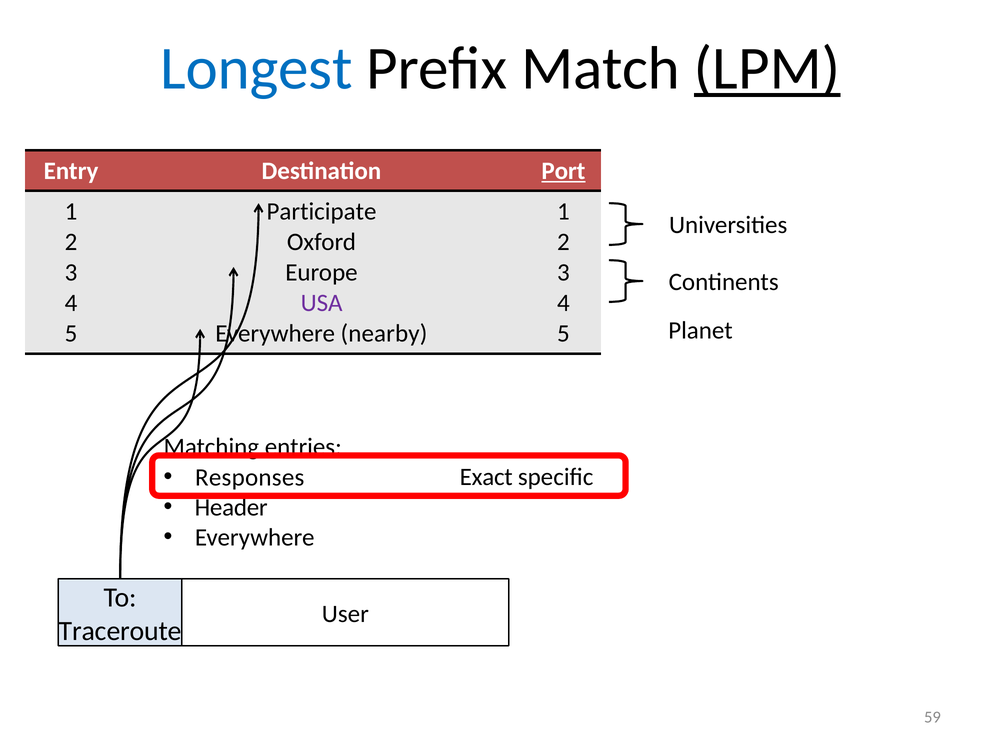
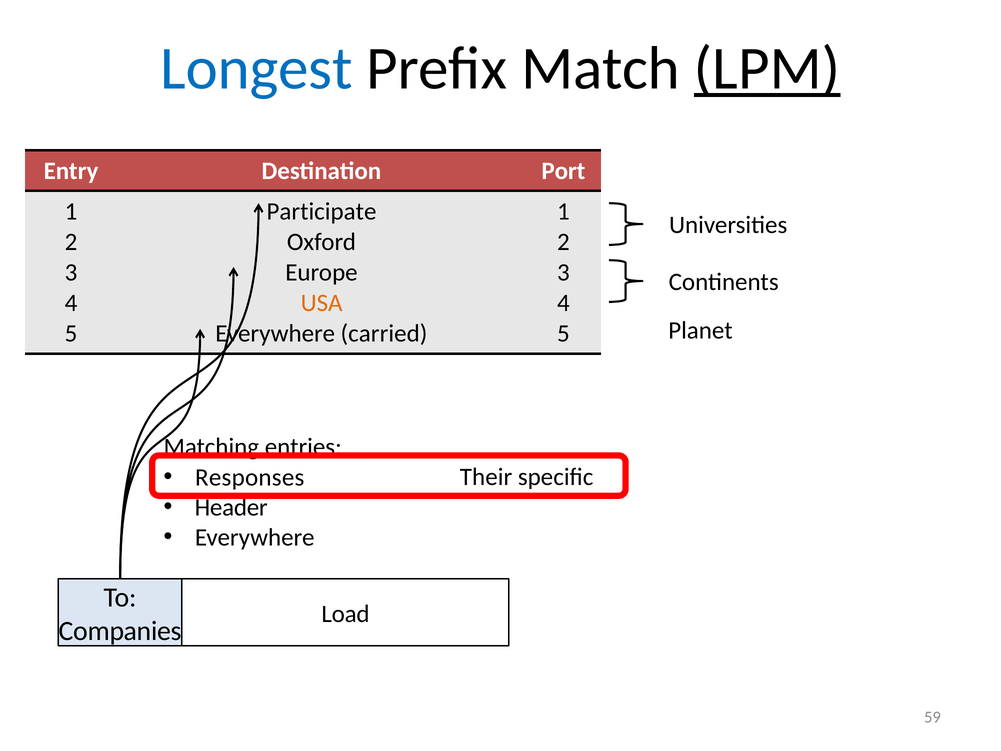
Port underline: present -> none
USA colour: purple -> orange
nearby: nearby -> carried
Exact: Exact -> Their
User: User -> Load
Traceroute: Traceroute -> Companies
